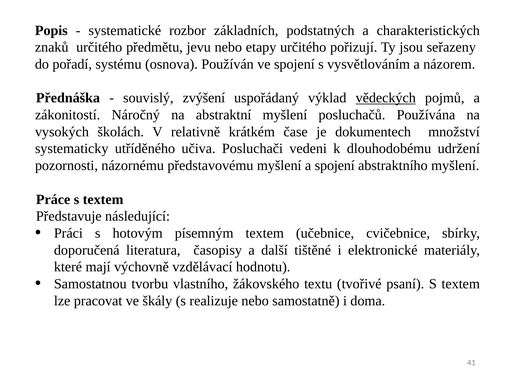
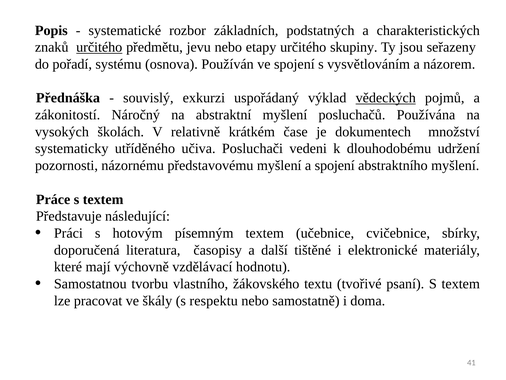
určitého at (99, 47) underline: none -> present
pořizují: pořizují -> skupiny
zvýšení: zvýšení -> exkurzi
realizuje: realizuje -> respektu
